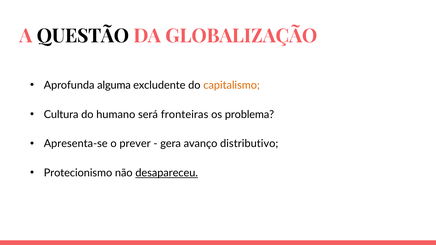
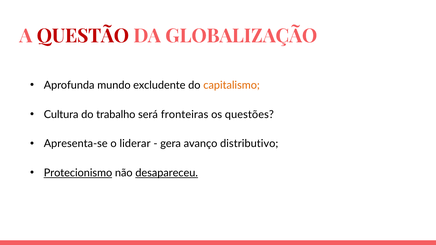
QUESTÃO colour: black -> red
alguma: alguma -> mundo
humano: humano -> trabalho
problema: problema -> questões
prever: prever -> liderar
Protecionismo underline: none -> present
